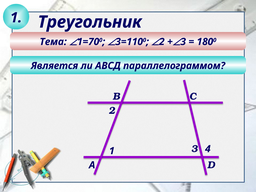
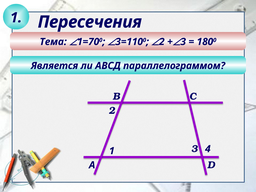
Треугольник: Треугольник -> Пересечения
